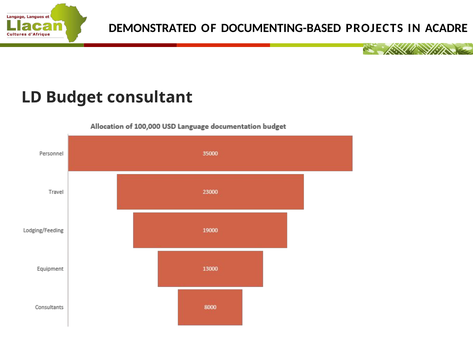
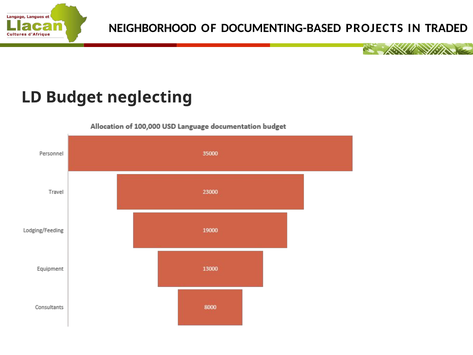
DEMONSTRATED: DEMONSTRATED -> NEIGHBORHOOD
ACADRE: ACADRE -> TRADED
consultant: consultant -> neglecting
